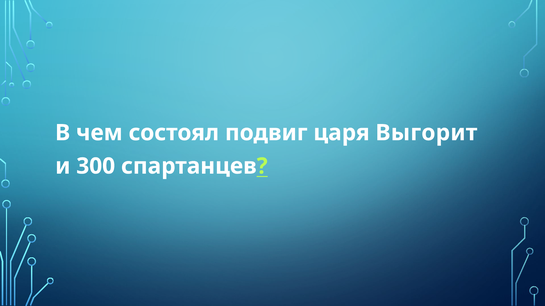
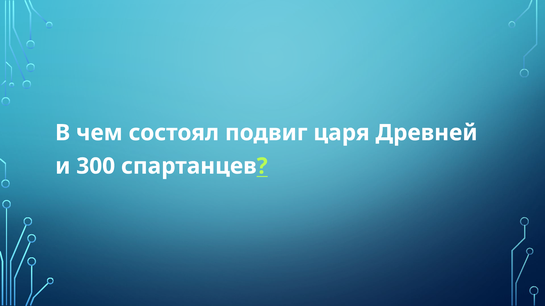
Выгорит: Выгорит -> Древней
